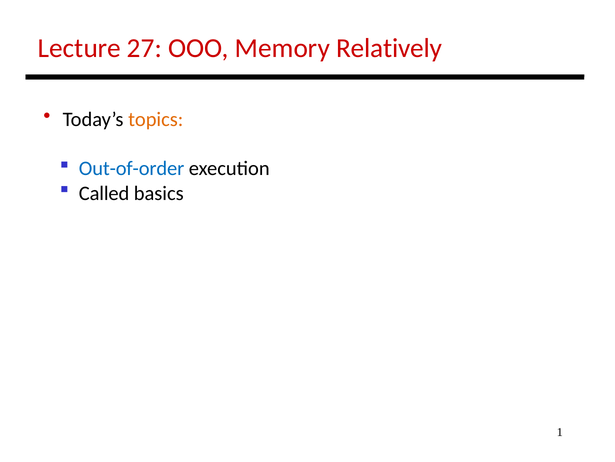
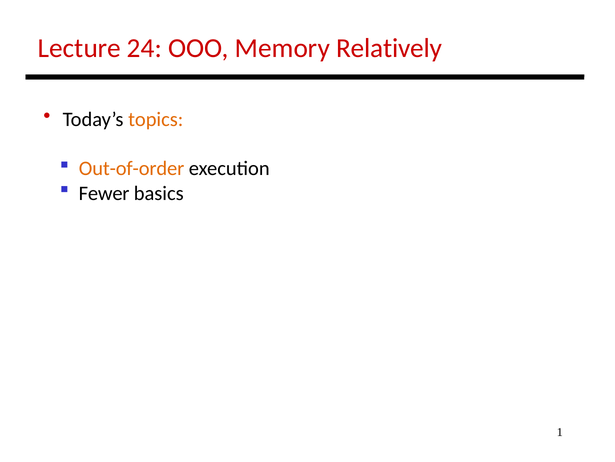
27: 27 -> 24
Out-of-order colour: blue -> orange
Called: Called -> Fewer
